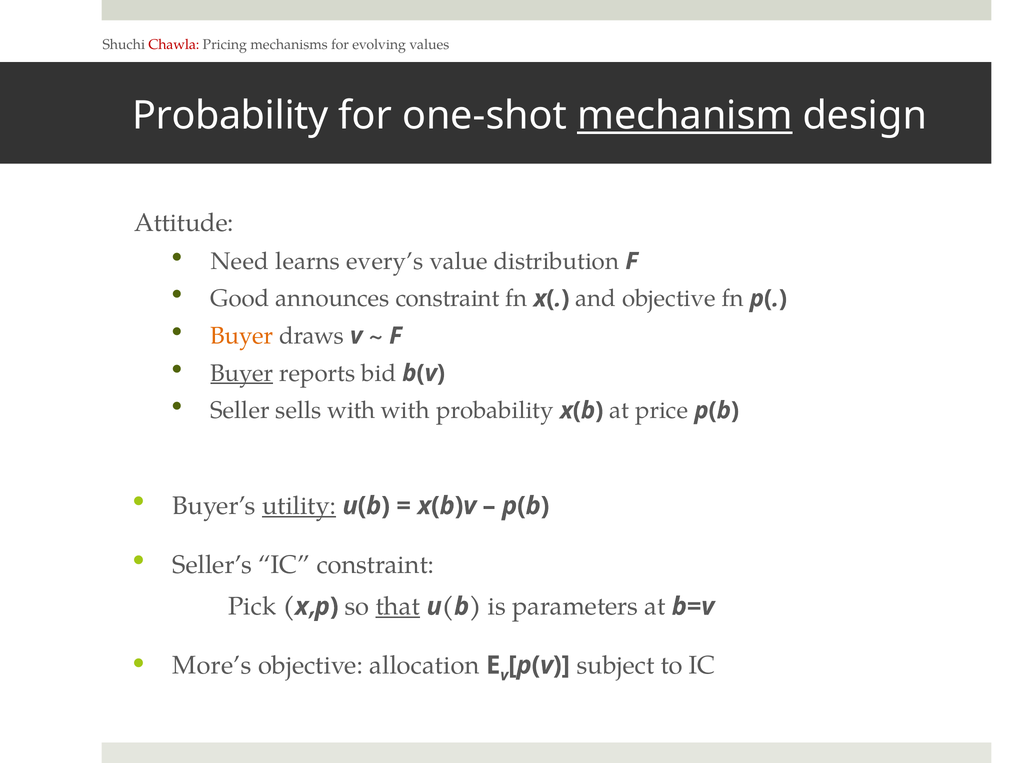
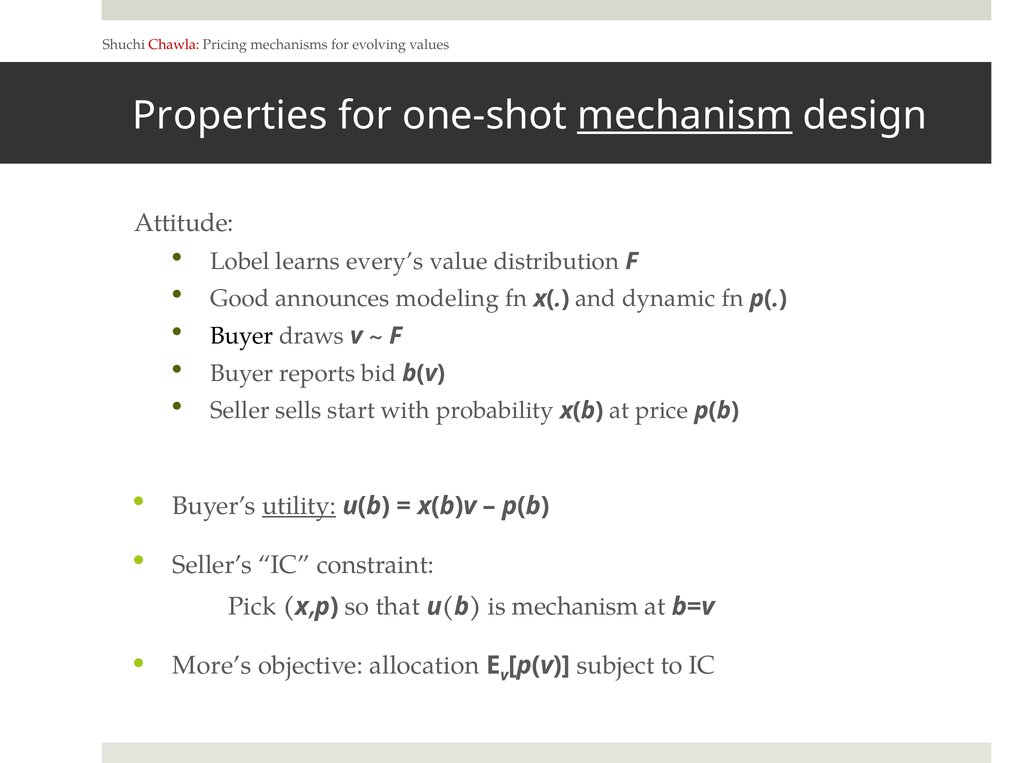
Probability at (230, 116): Probability -> Properties
Need: Need -> Lobel
announces constraint: constraint -> modeling
and objective: objective -> dynamic
Buyer at (242, 336) colour: orange -> black
Buyer at (242, 373) underline: present -> none
sells with: with -> start
that underline: present -> none
is parameters: parameters -> mechanism
